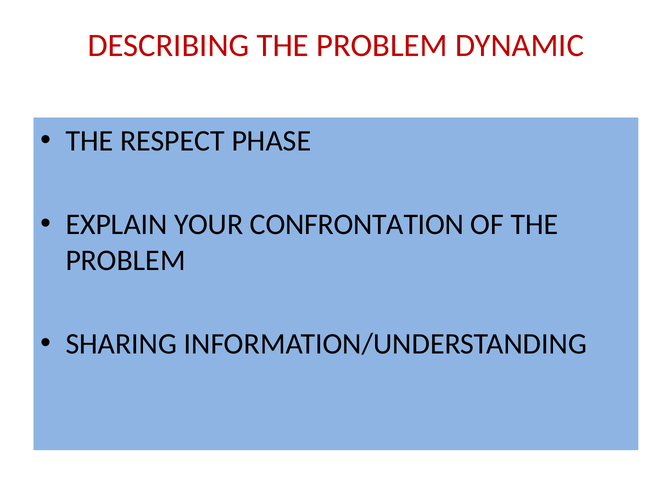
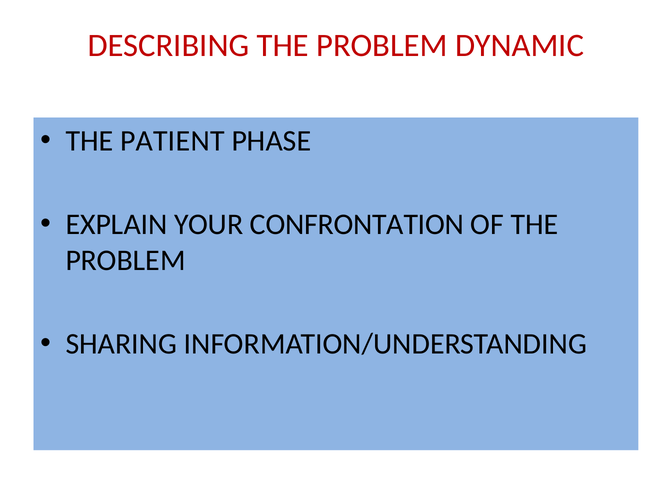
RESPECT: RESPECT -> PATIENT
